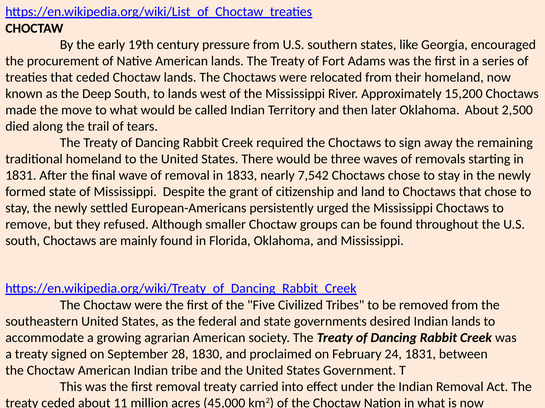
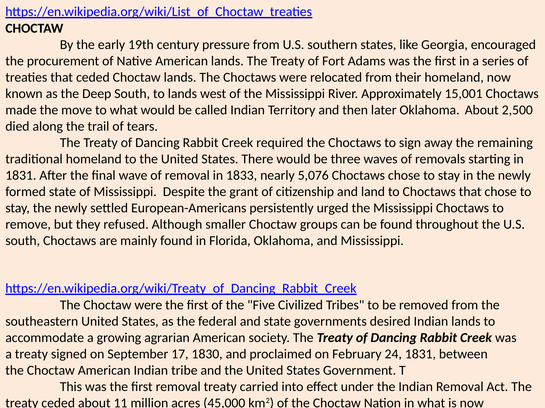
15,200: 15,200 -> 15,001
7,542: 7,542 -> 5,076
28: 28 -> 17
